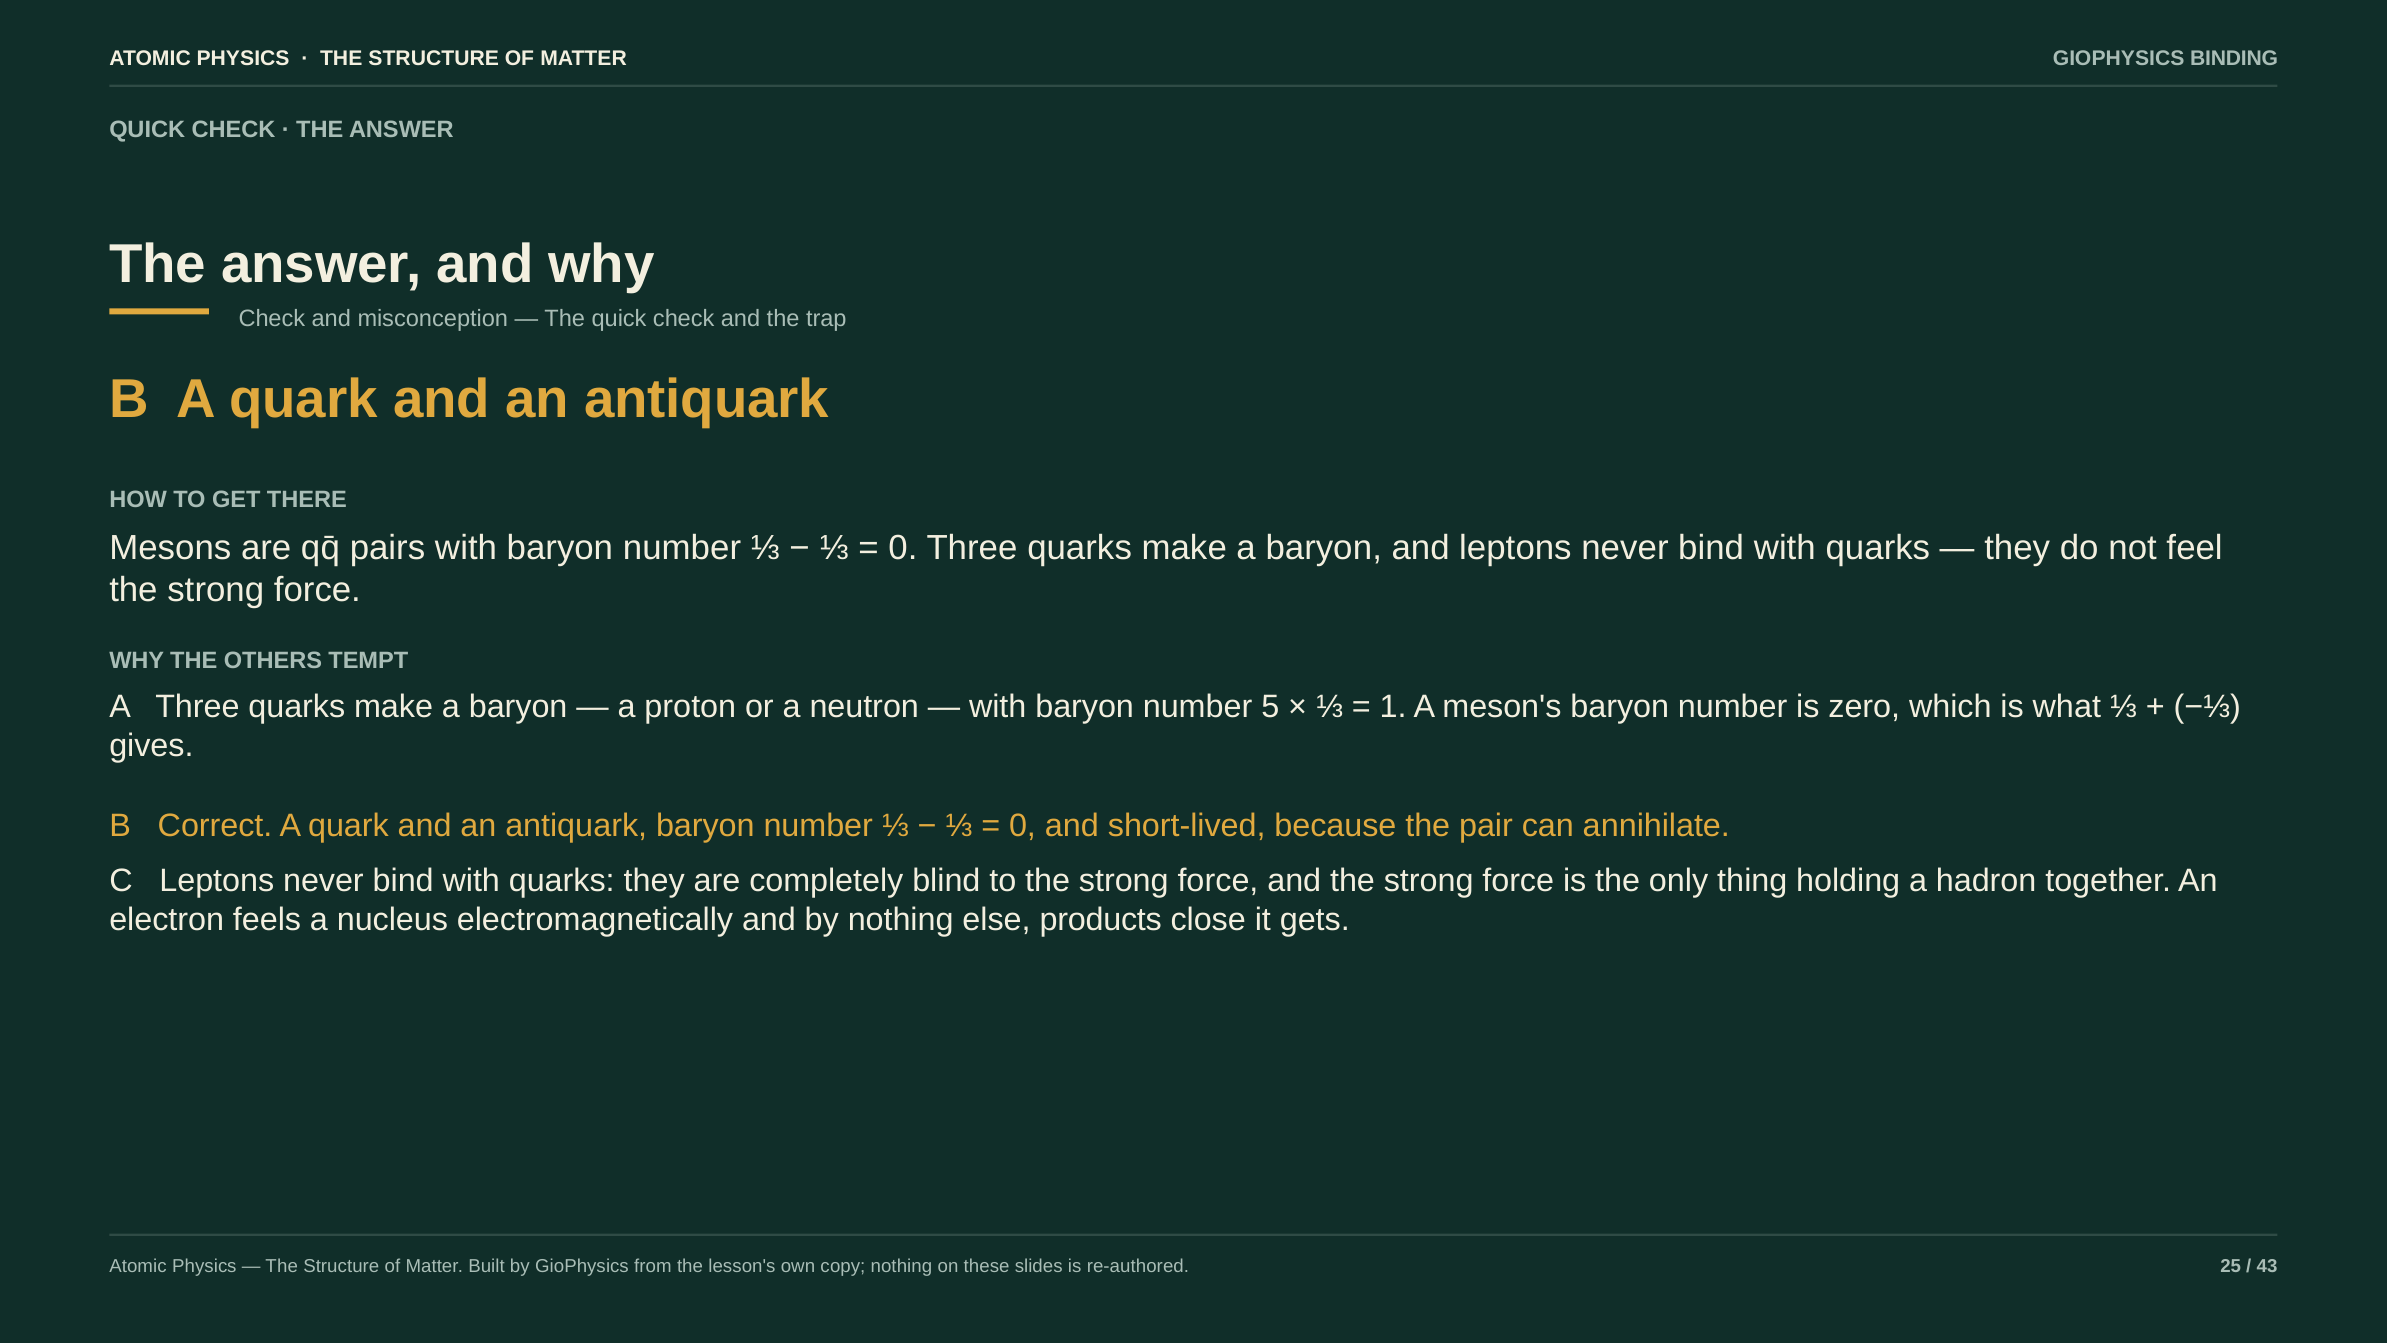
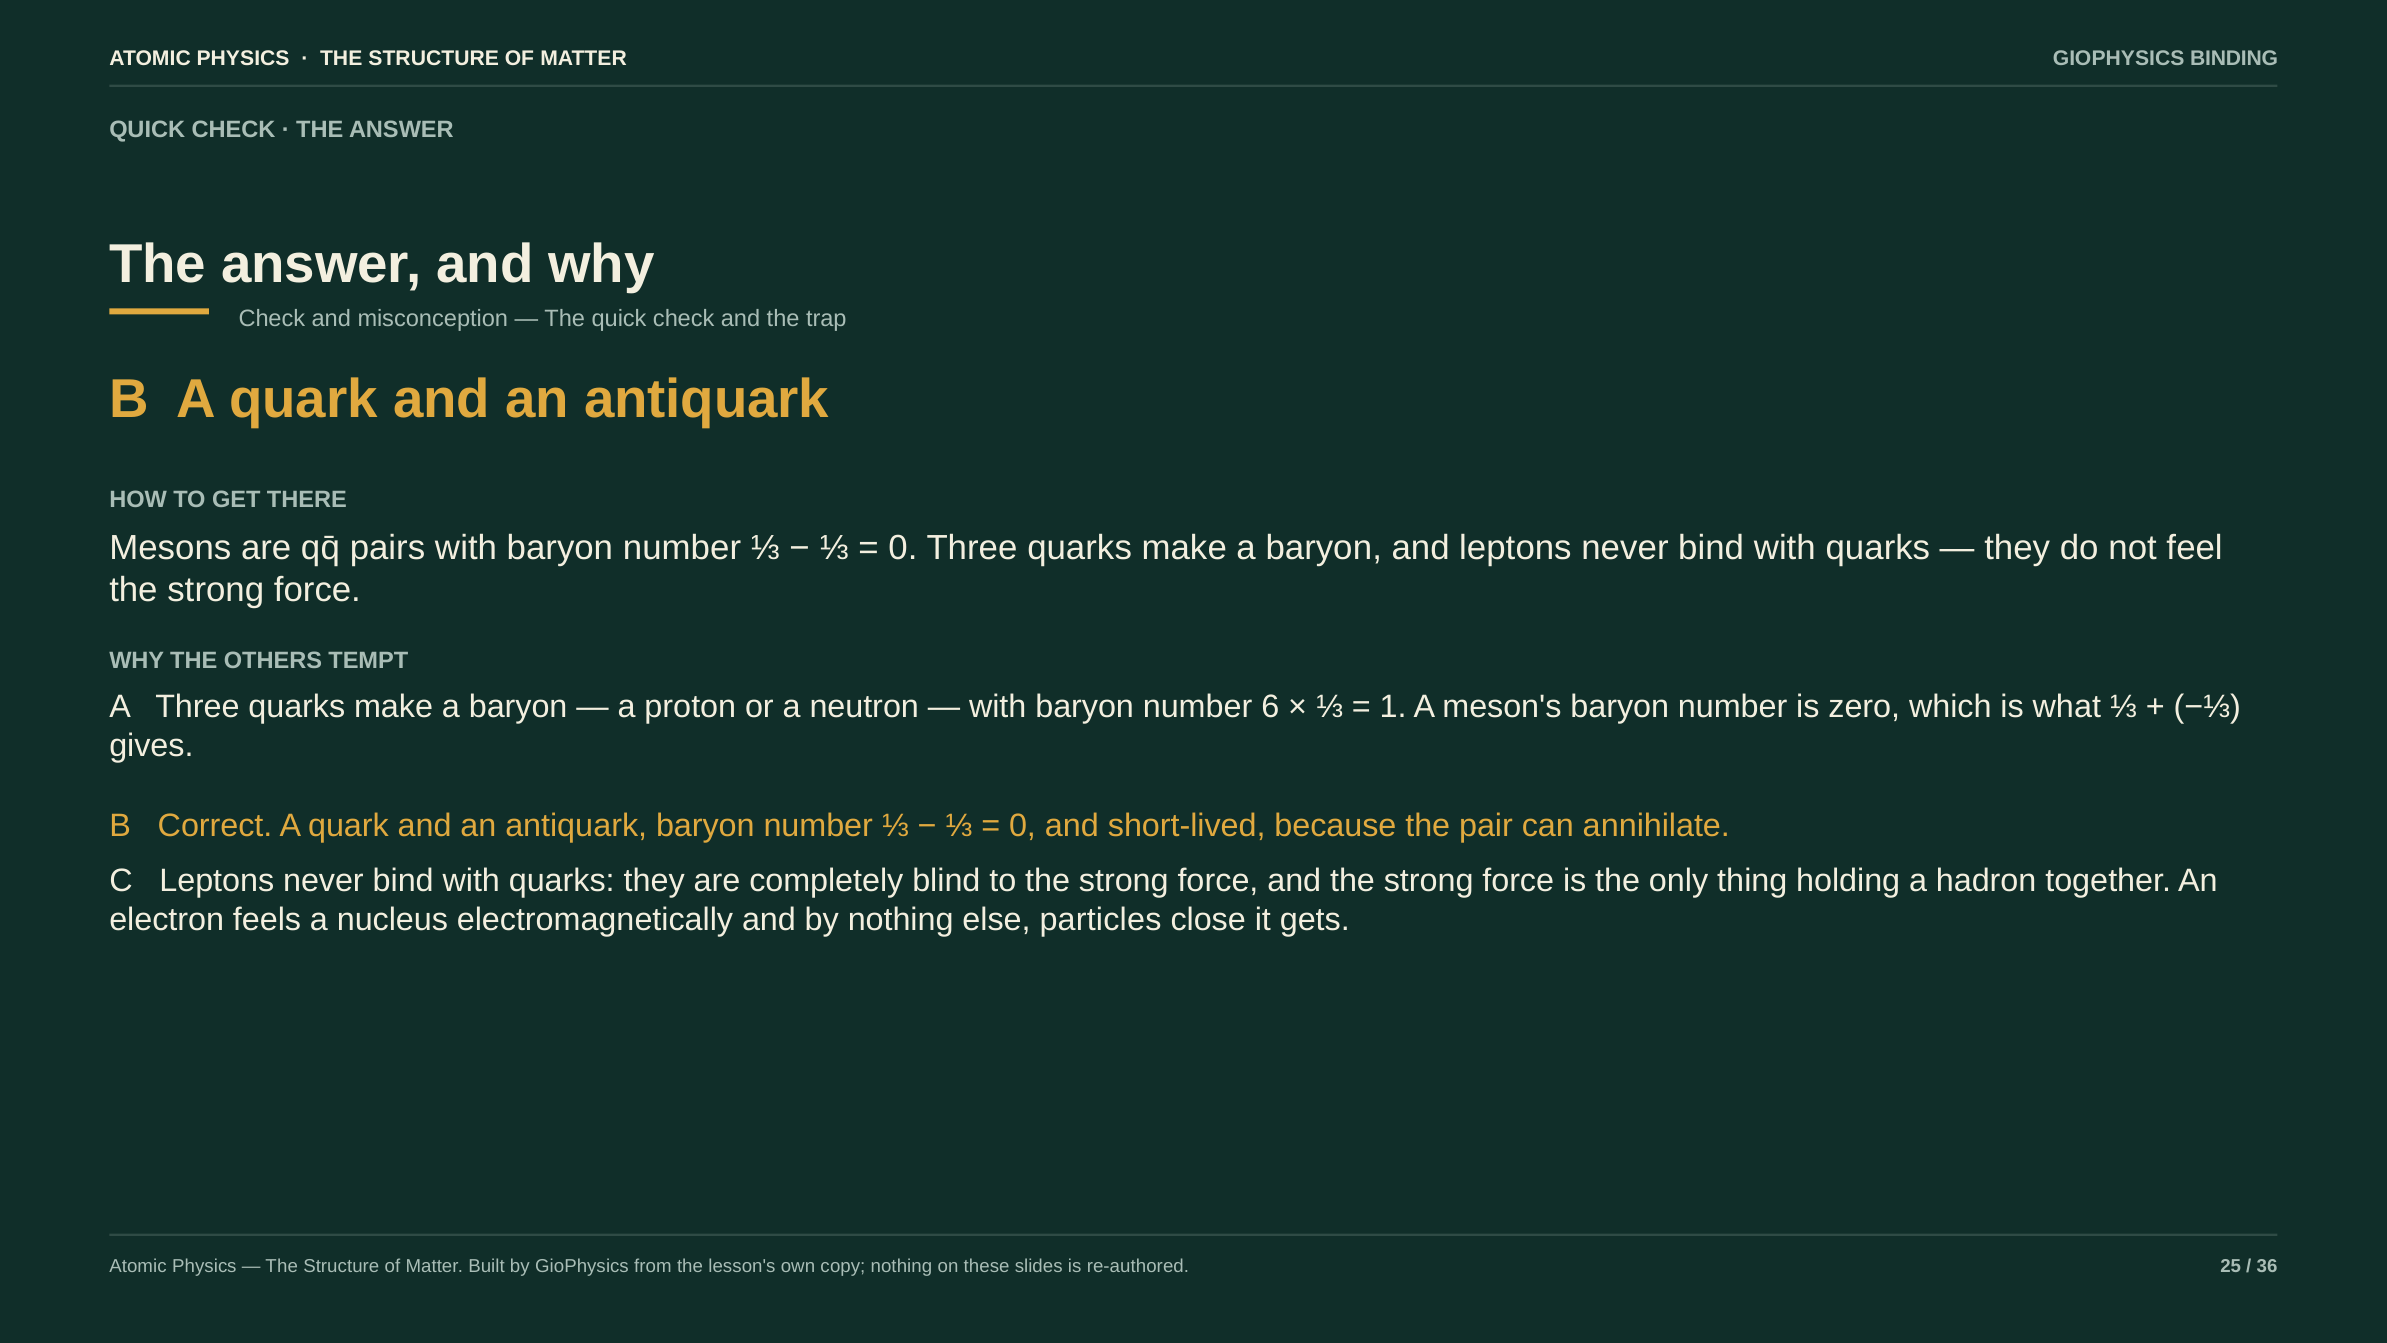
5: 5 -> 6
products: products -> particles
43: 43 -> 36
